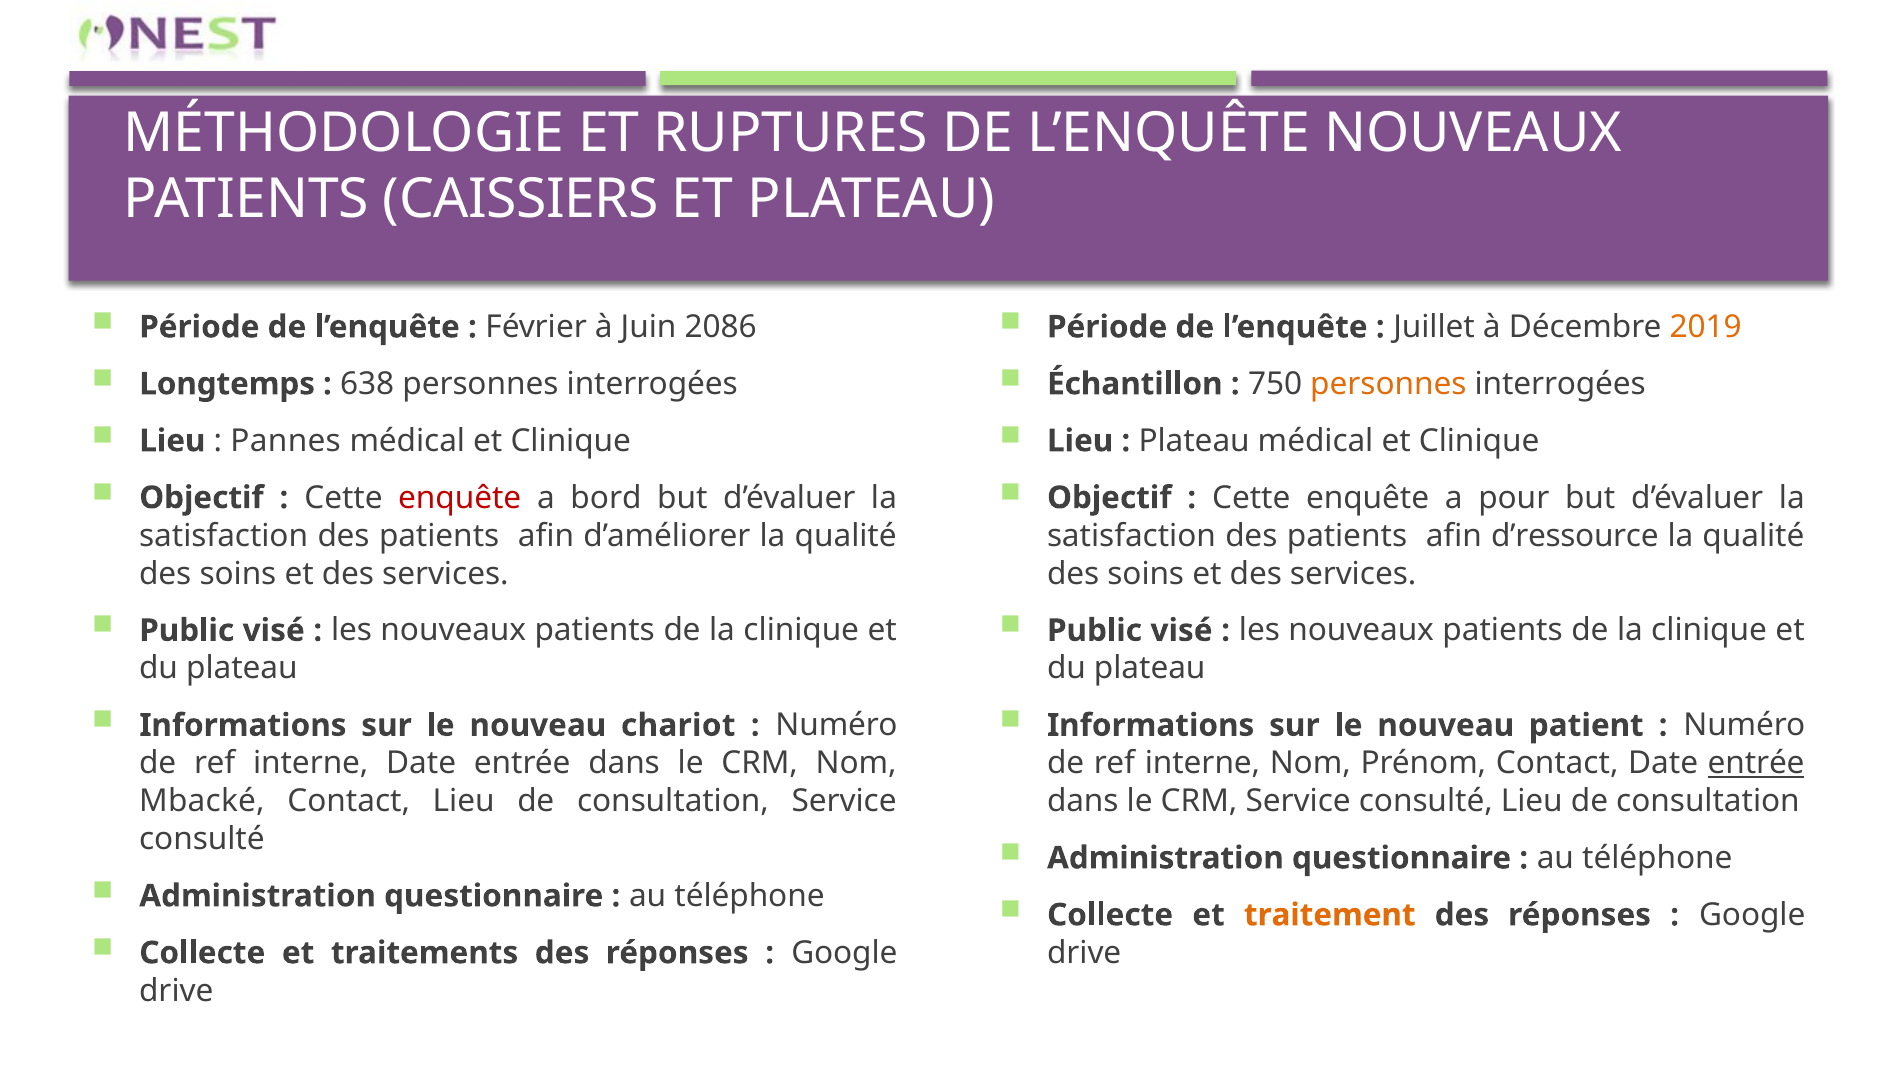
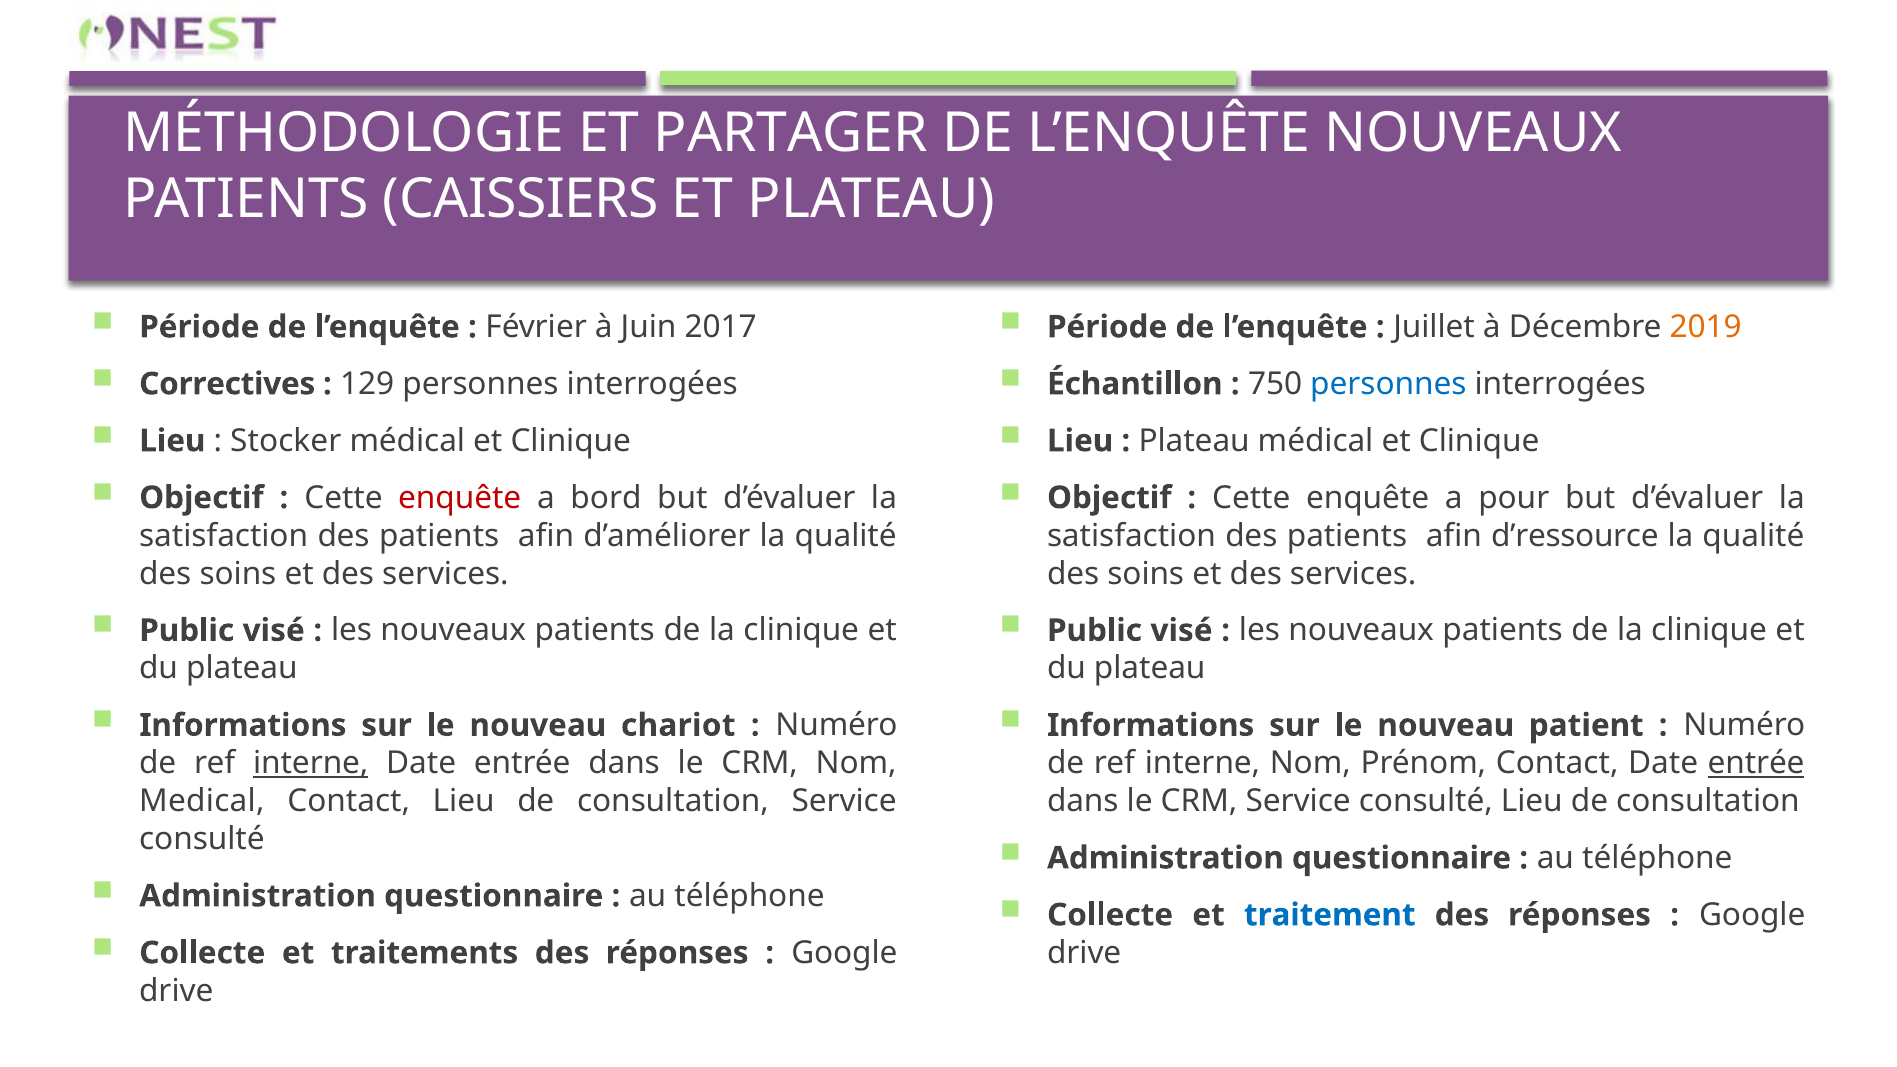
RUPTURES: RUPTURES -> PARTAGER
2086: 2086 -> 2017
Longtemps: Longtemps -> Correctives
638: 638 -> 129
personnes at (1388, 384) colour: orange -> blue
Pannes: Pannes -> Stocker
interne at (311, 763) underline: none -> present
Mbacké: Mbacké -> Medical
traitement colour: orange -> blue
